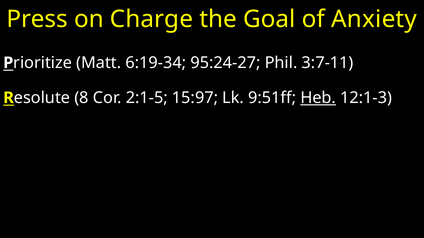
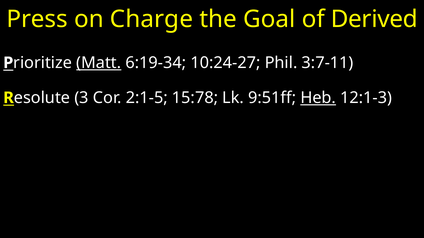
Anxiety: Anxiety -> Derived
Matt underline: none -> present
95:24-27: 95:24-27 -> 10:24-27
8: 8 -> 3
15:97: 15:97 -> 15:78
